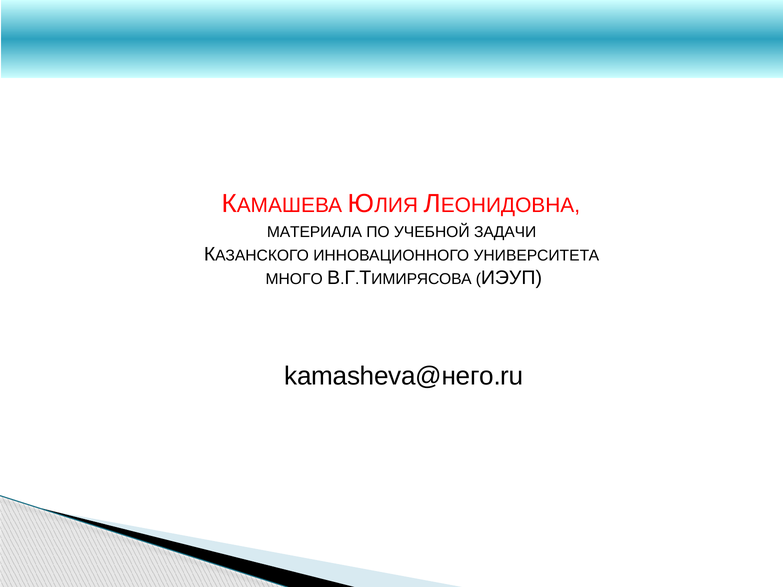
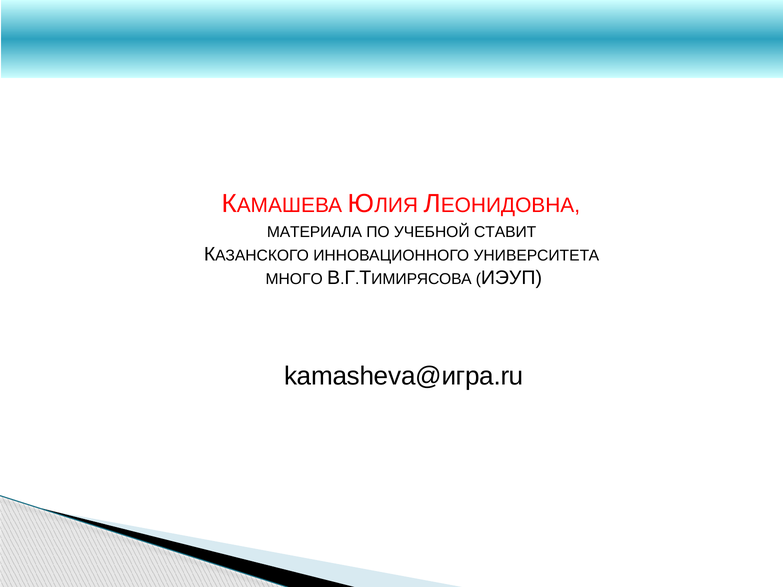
ЗАДАЧИ: ЗАДАЧИ -> СТАВИТ
kamasheva@него.ru: kamasheva@него.ru -> kamasheva@игра.ru
